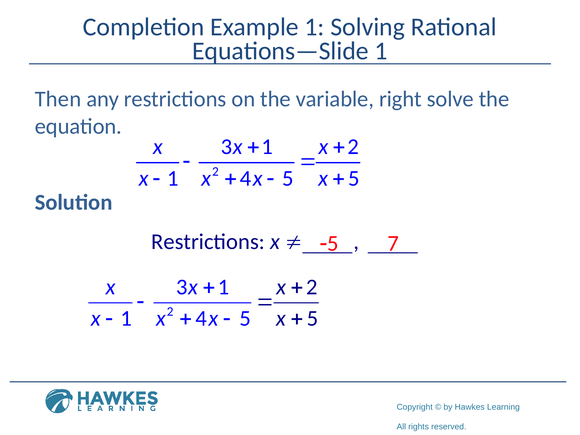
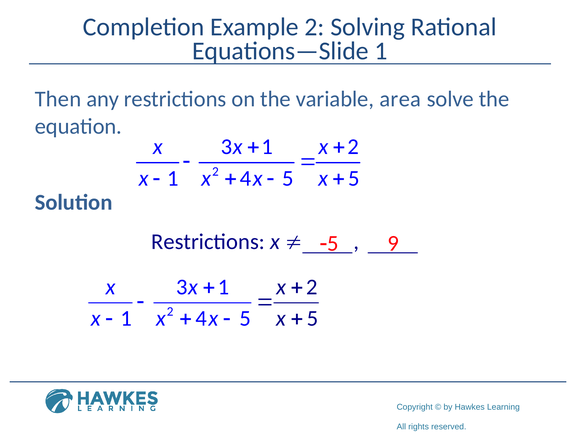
Example 1: 1 -> 2
right: right -> area
7: 7 -> 9
